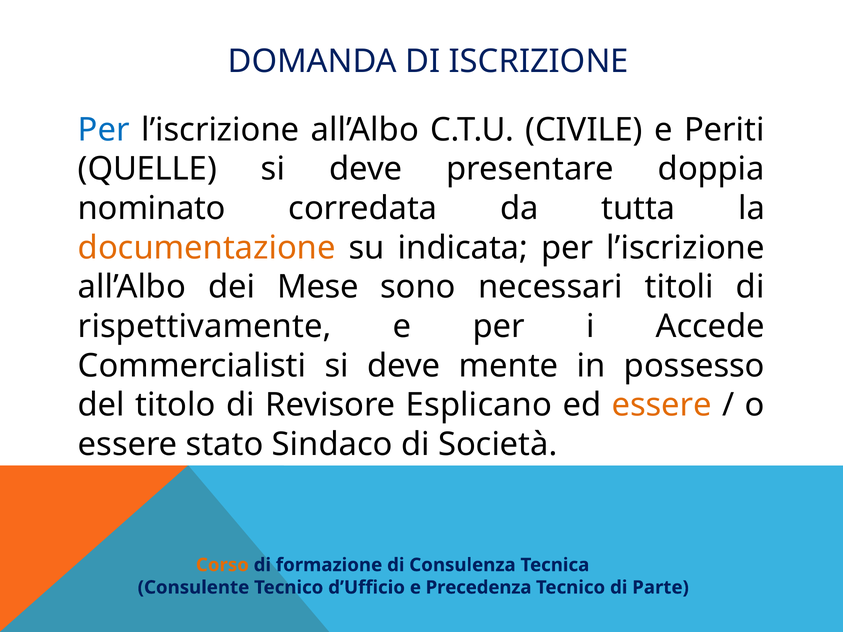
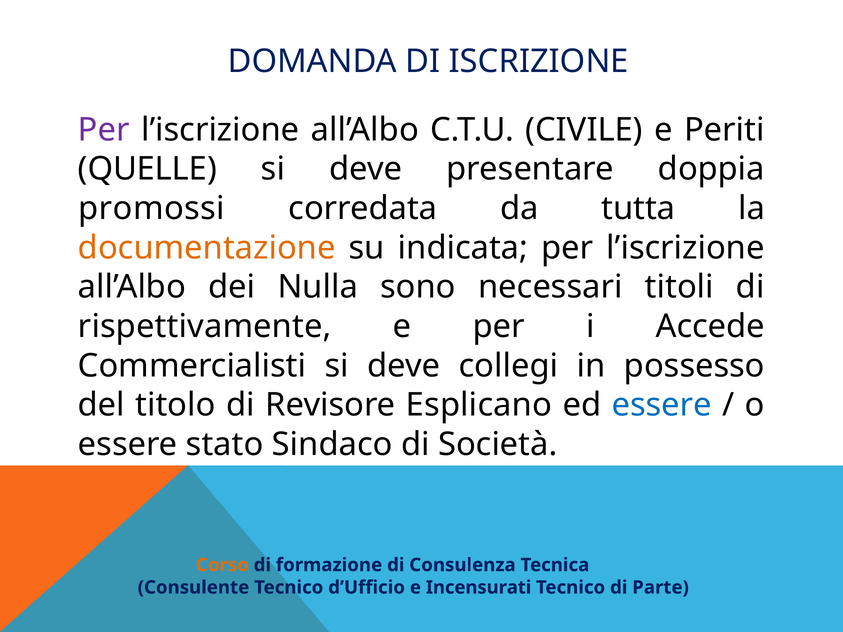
Per at (104, 130) colour: blue -> purple
nominato: nominato -> promossi
Mese: Mese -> Nulla
mente: mente -> collegi
essere at (662, 405) colour: orange -> blue
Precedenza: Precedenza -> Incensurati
